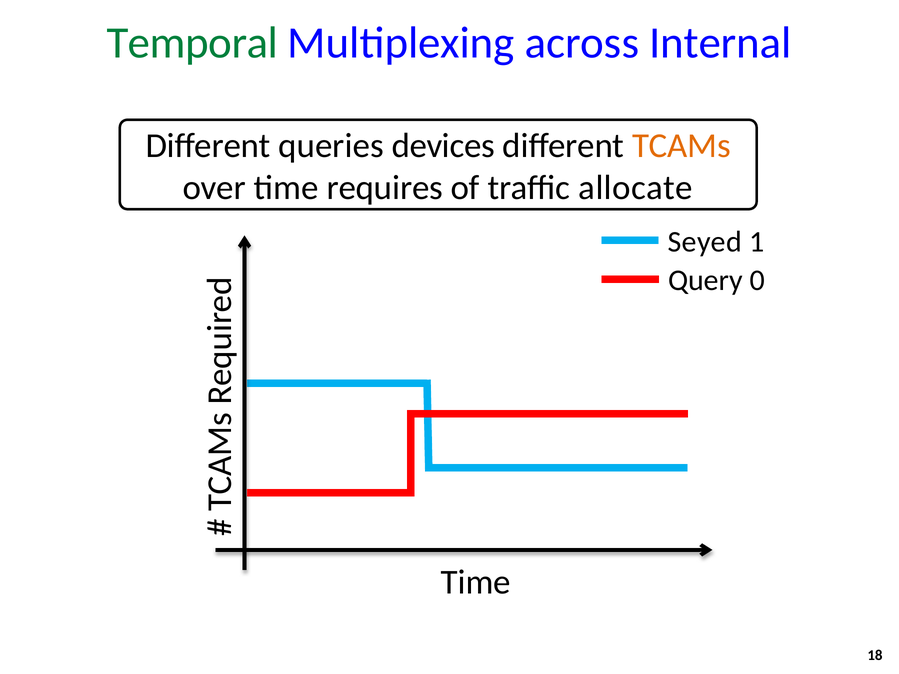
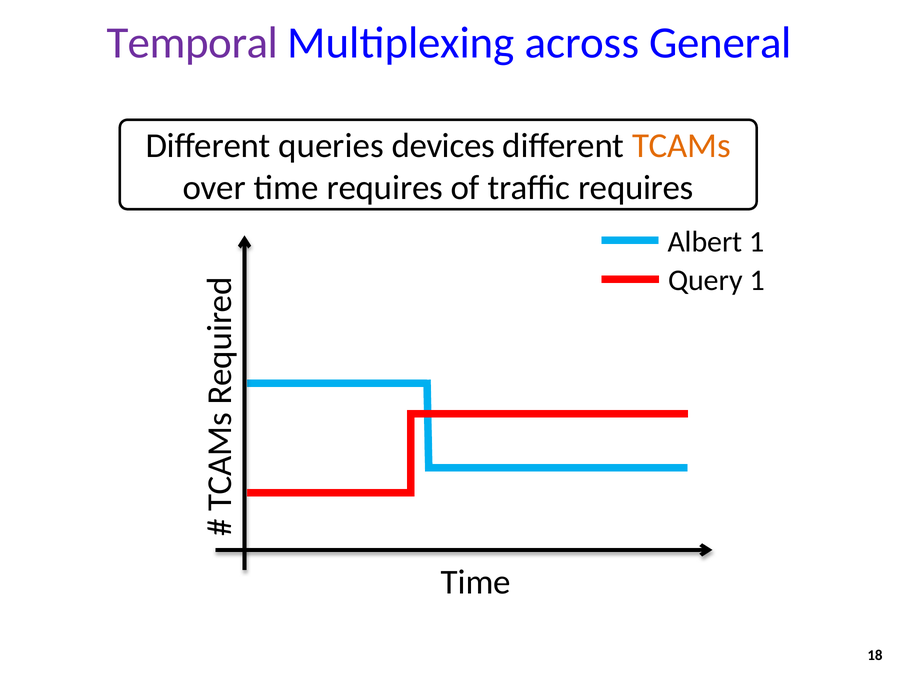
Temporal colour: green -> purple
Internal: Internal -> General
traffic allocate: allocate -> requires
Seyed: Seyed -> Albert
Query 0: 0 -> 1
